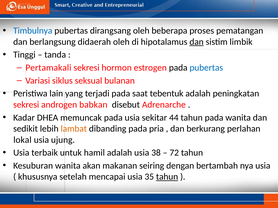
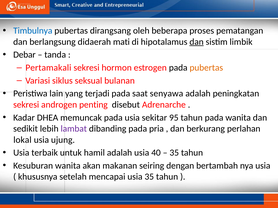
didaerah oleh: oleh -> mati
Tinggi: Tinggi -> Debar
pubertas at (206, 68) colour: blue -> orange
tebentuk: tebentuk -> senyawa
babkan: babkan -> penting
44: 44 -> 95
lambat colour: orange -> purple
38: 38 -> 40
72 at (174, 153): 72 -> 35
tahun at (167, 177) underline: present -> none
